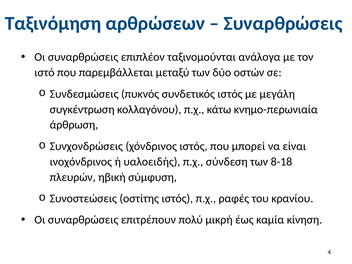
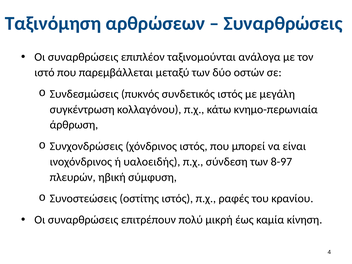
8-18: 8-18 -> 8-97
